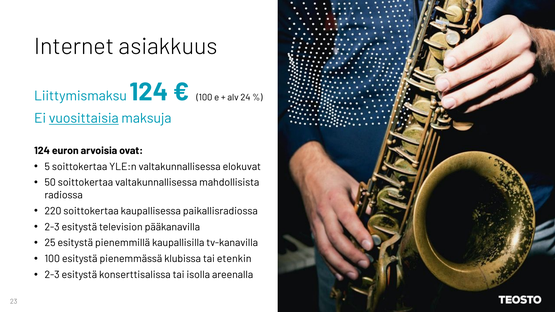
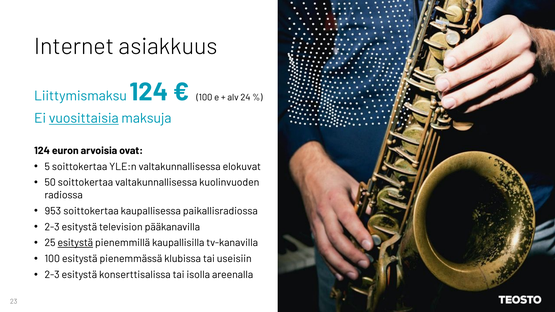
mahdollisista: mahdollisista -> kuolinvuoden
220: 220 -> 953
esitystä at (75, 243) underline: none -> present
etenkin: etenkin -> useisiin
